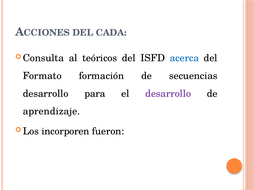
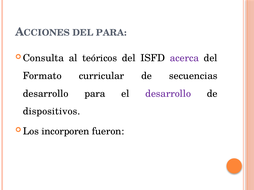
DEL CADA: CADA -> PARA
acerca colour: blue -> purple
formación: formación -> curricular
aprendizaje: aprendizaje -> dispositivos
